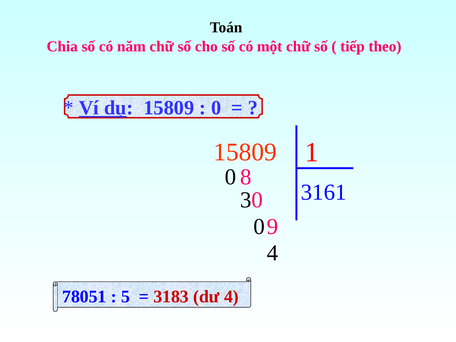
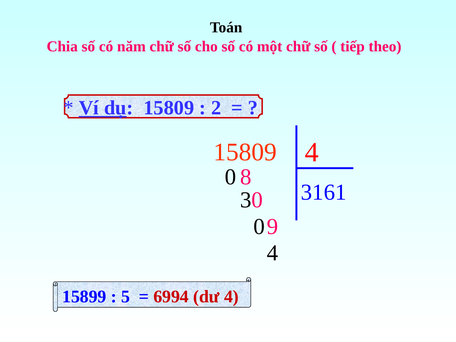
0 at (216, 108): 0 -> 2
15809 1: 1 -> 4
78051: 78051 -> 15899
3183: 3183 -> 6994
